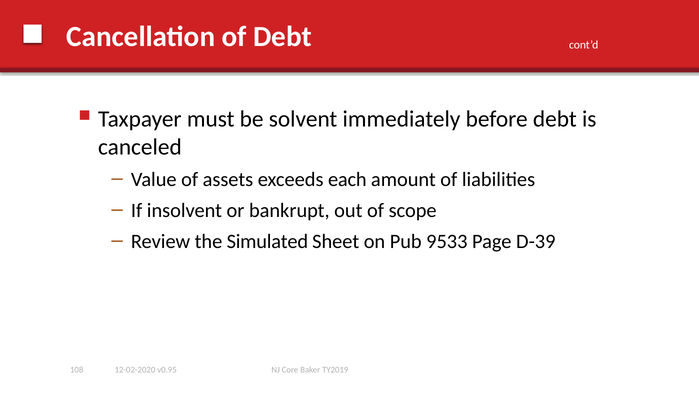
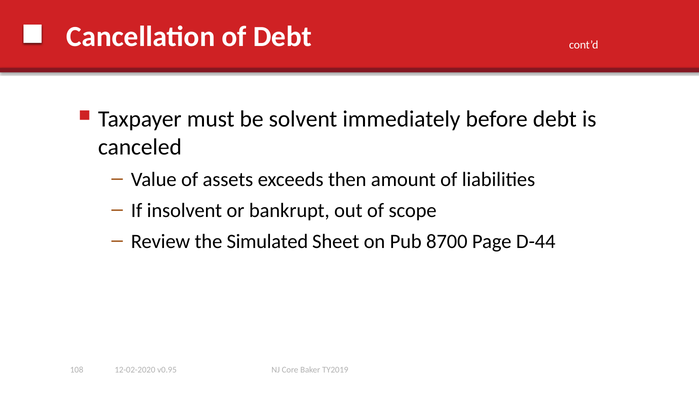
each: each -> then
9533: 9533 -> 8700
D-39: D-39 -> D-44
